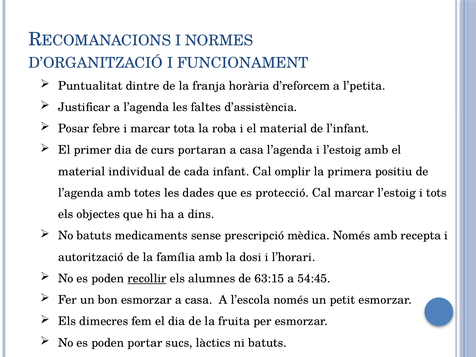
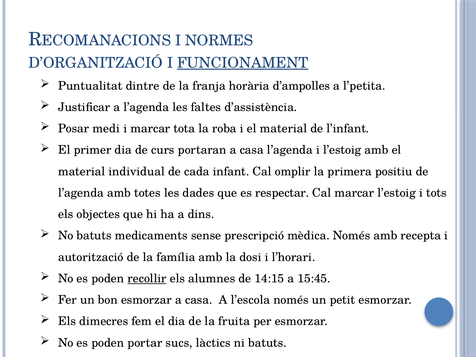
FUNCIONAMENT underline: none -> present
d’reforcem: d’reforcem -> d’ampolles
febre: febre -> medi
protecció: protecció -> respectar
63:15: 63:15 -> 14:15
54:45: 54:45 -> 15:45
